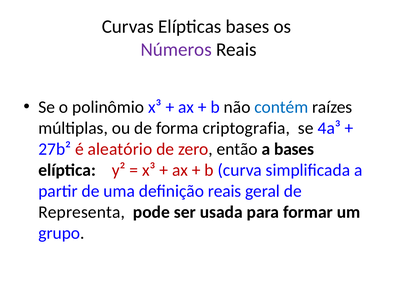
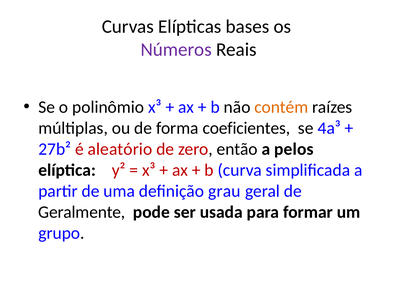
contém colour: blue -> orange
criptografia: criptografia -> coeficientes
a bases: bases -> pelos
definição reais: reais -> grau
Representa: Representa -> Geralmente
